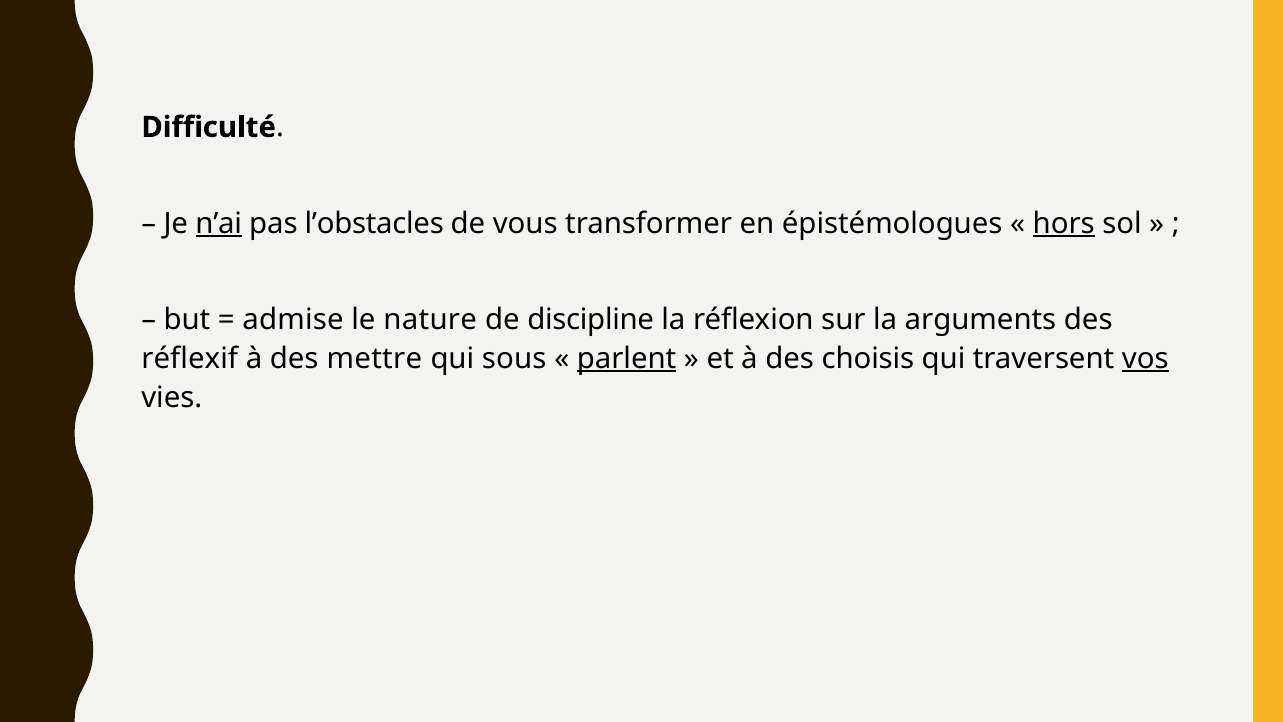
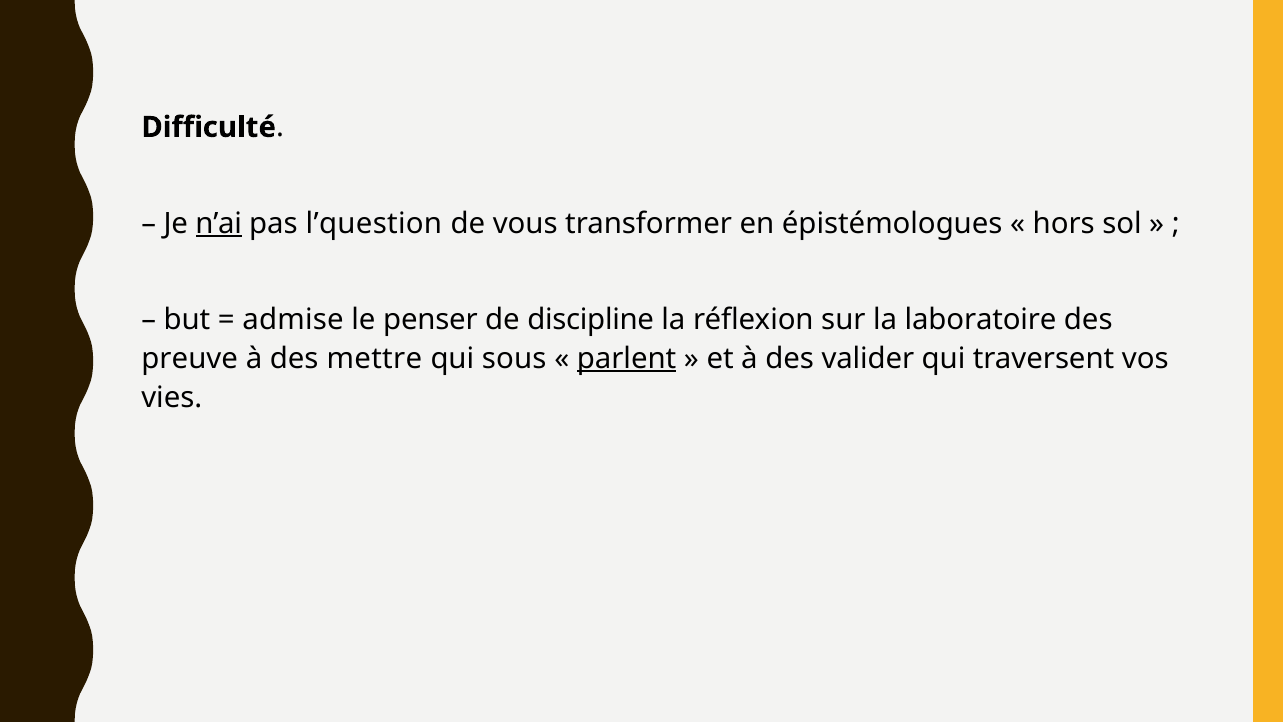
l’obstacles: l’obstacles -> l’question
hors underline: present -> none
nature: nature -> penser
arguments: arguments -> laboratoire
réflexif: réflexif -> preuve
choisis: choisis -> valider
vos underline: present -> none
